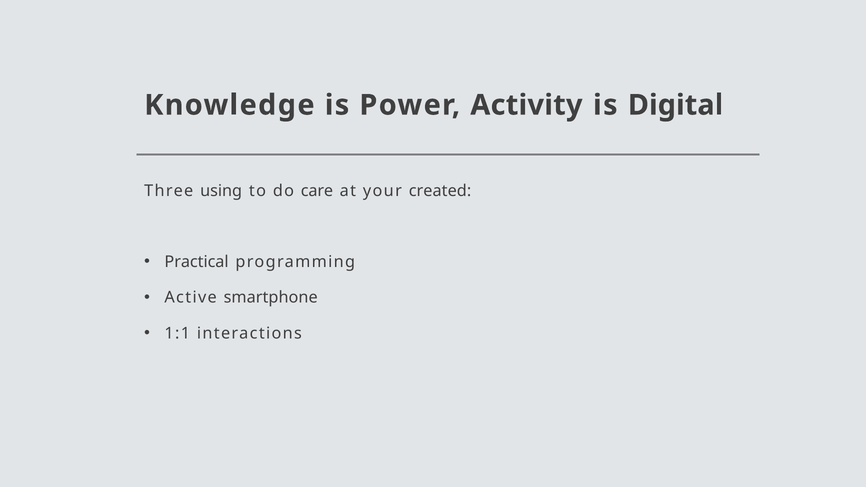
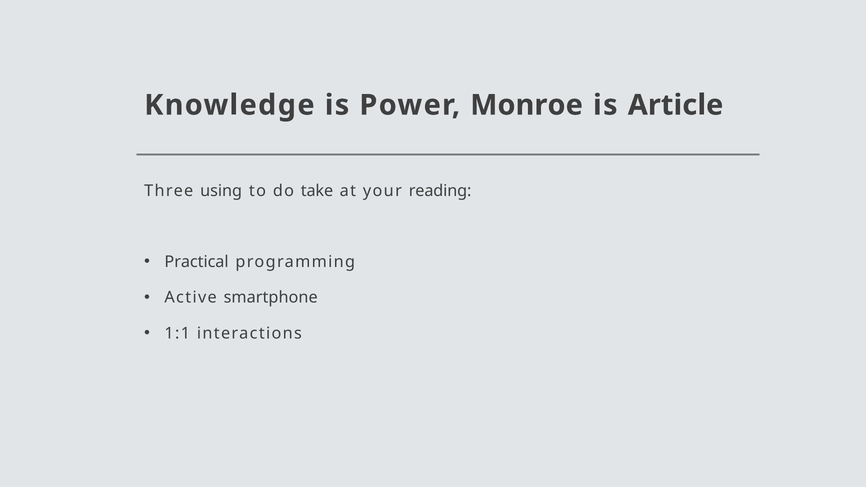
Activity: Activity -> Monroe
Digital: Digital -> Article
care: care -> take
created: created -> reading
